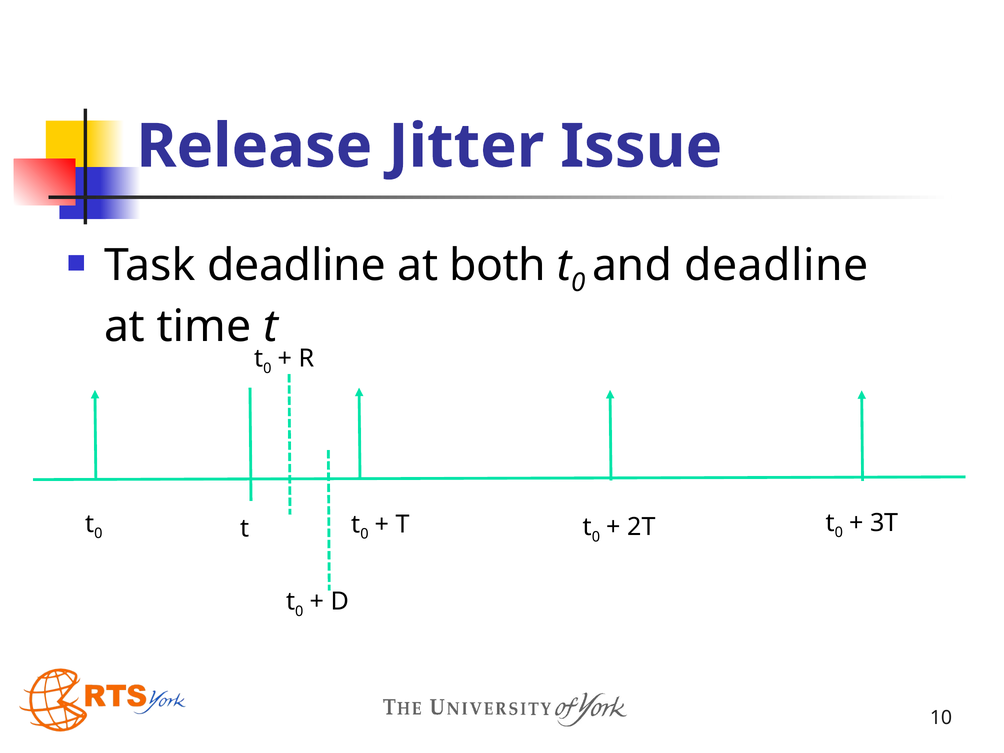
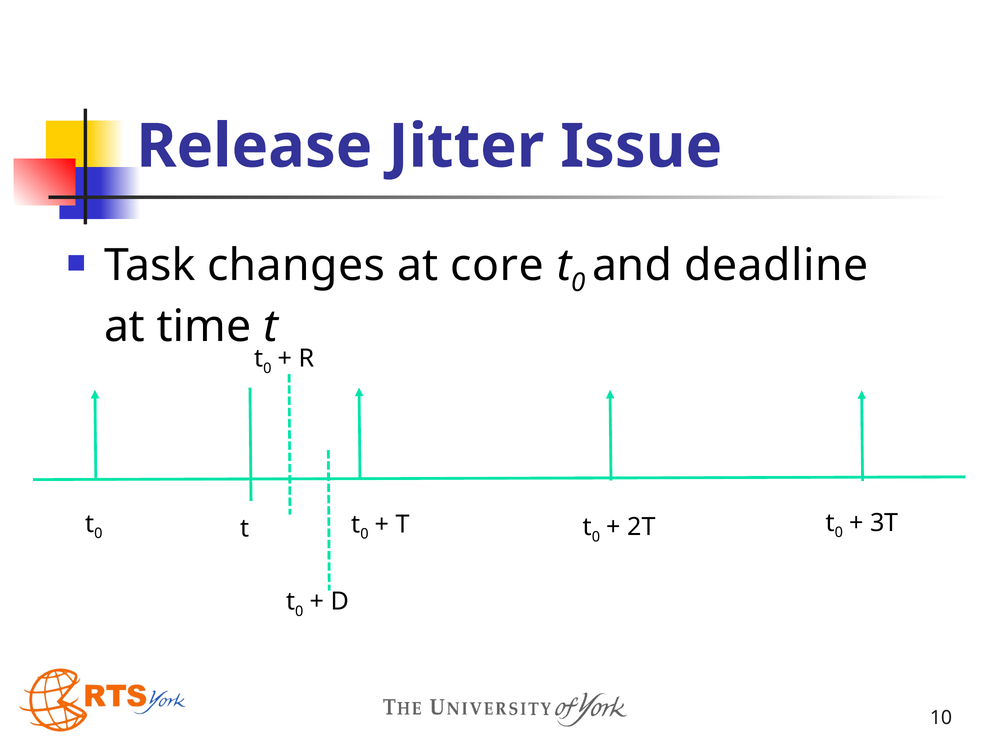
Task deadline: deadline -> changes
both: both -> core
